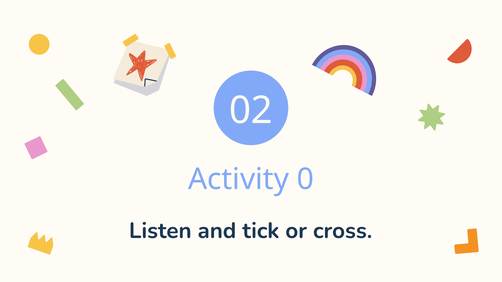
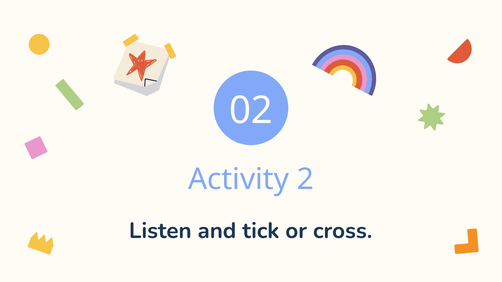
0: 0 -> 2
